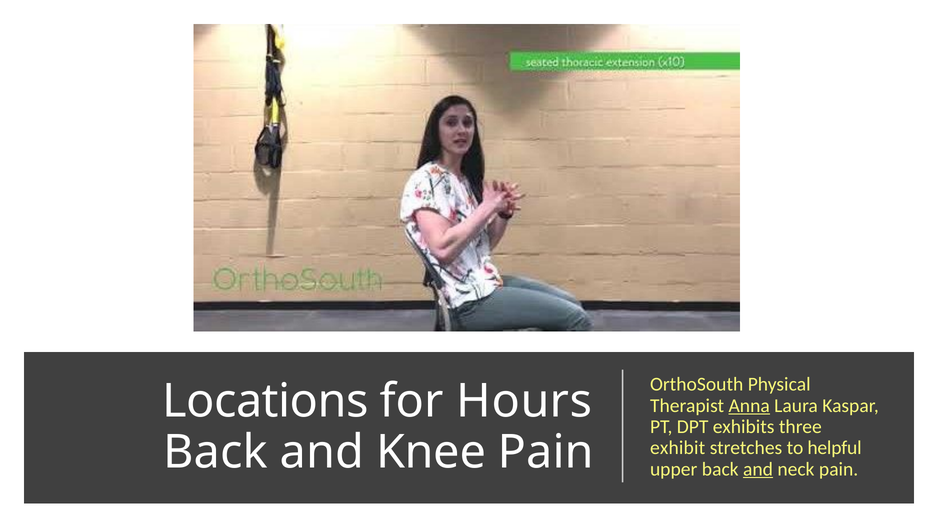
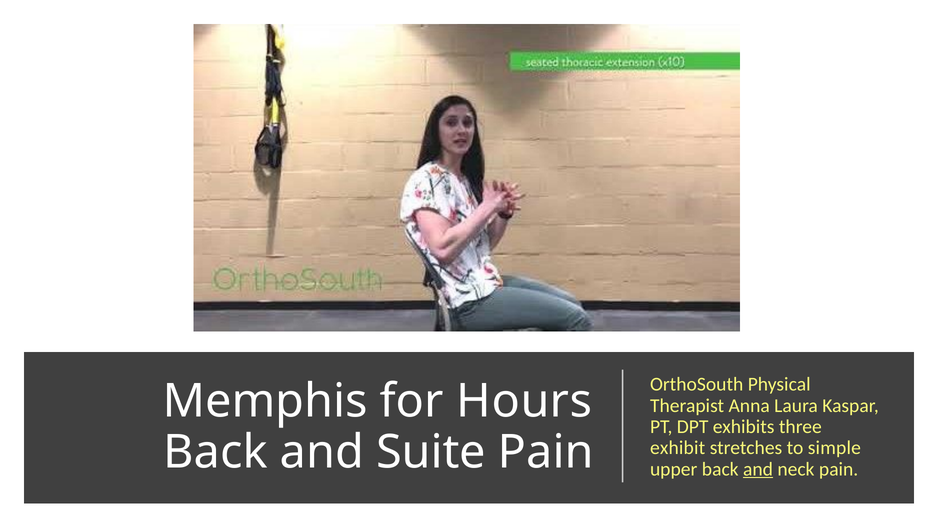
Locations: Locations -> Memphis
Anna underline: present -> none
Knee: Knee -> Suite
helpful: helpful -> simple
